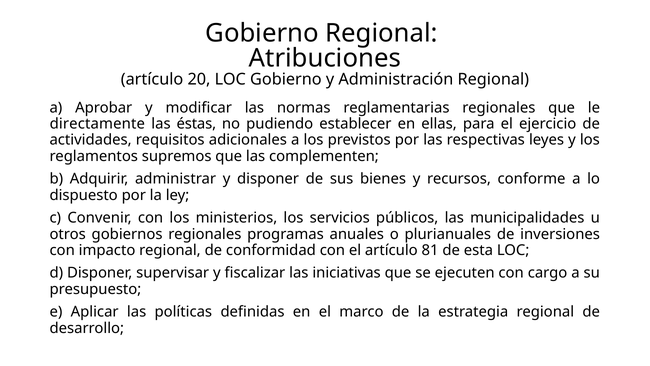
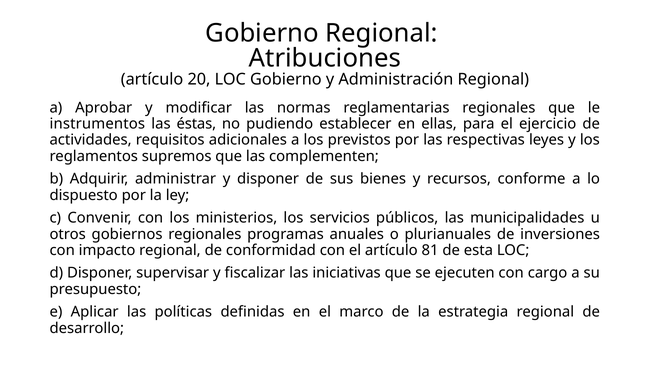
directamente: directamente -> instrumentos
